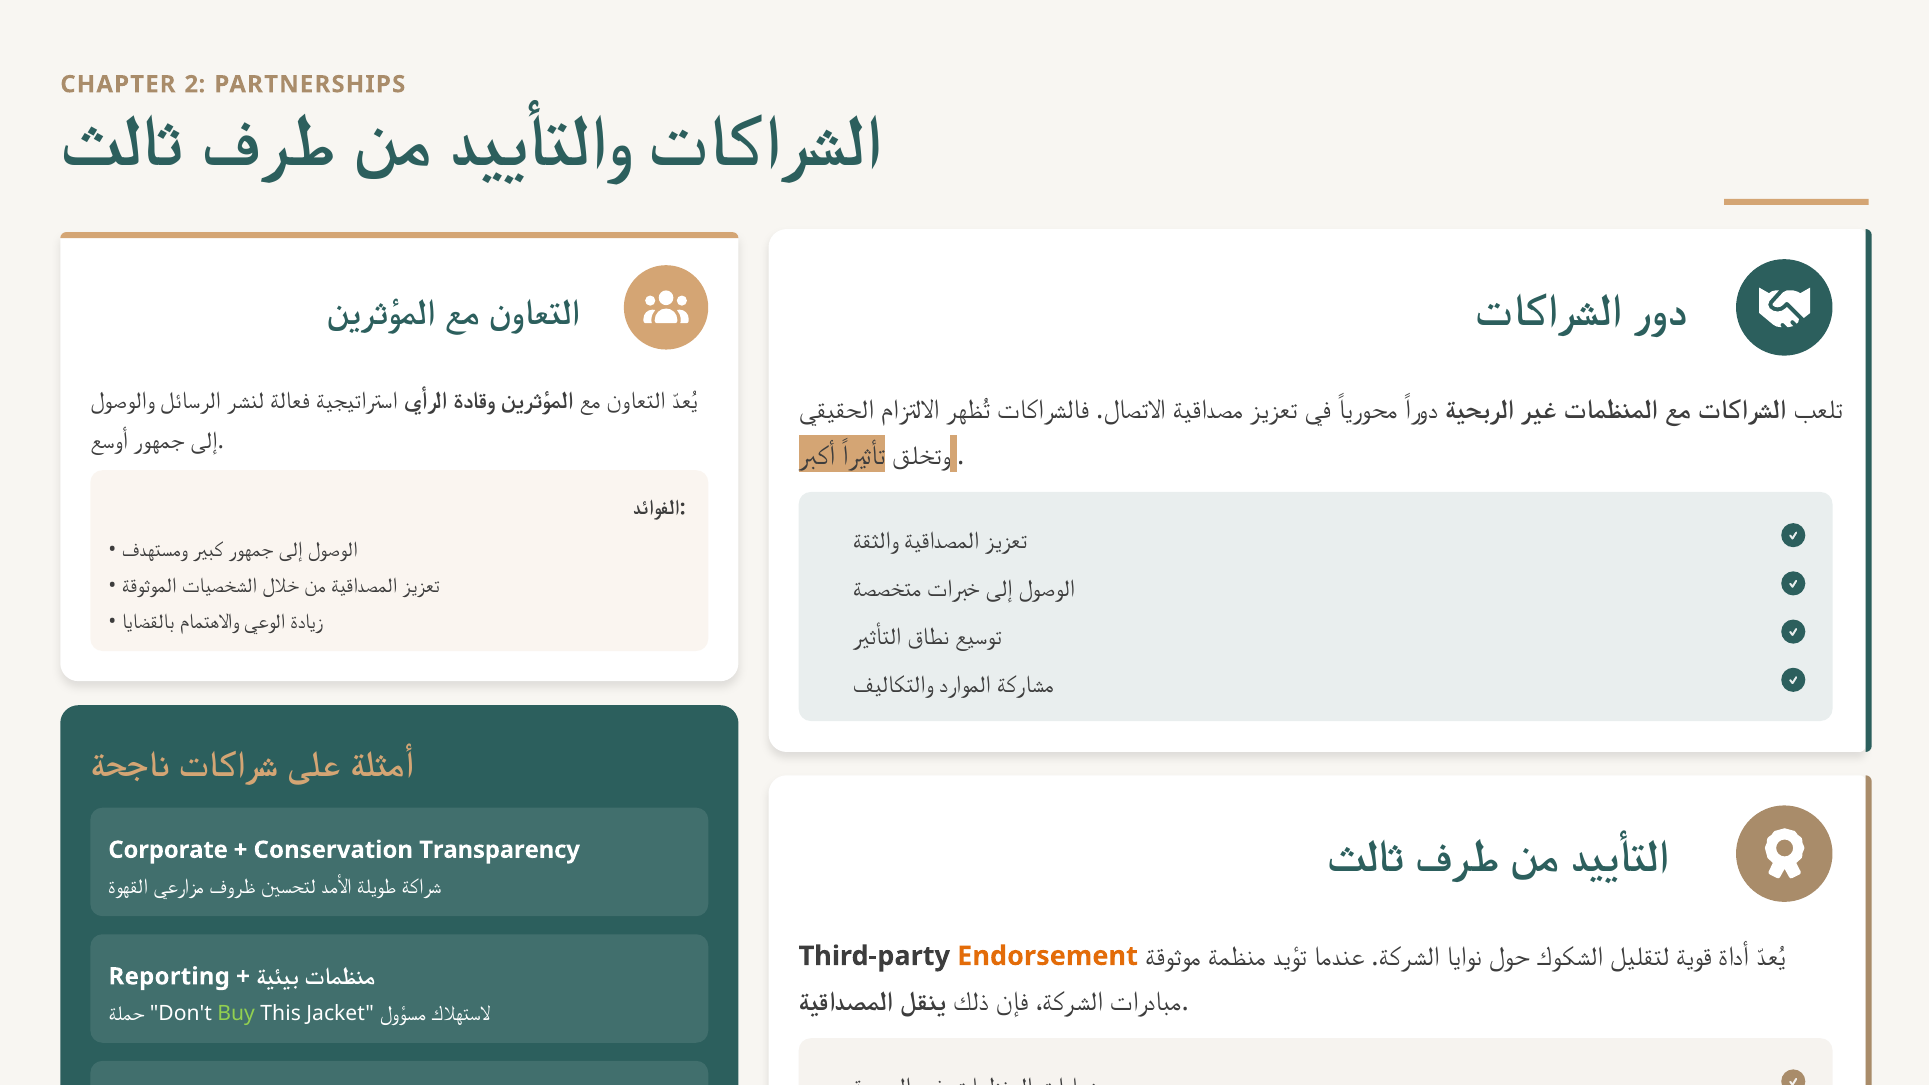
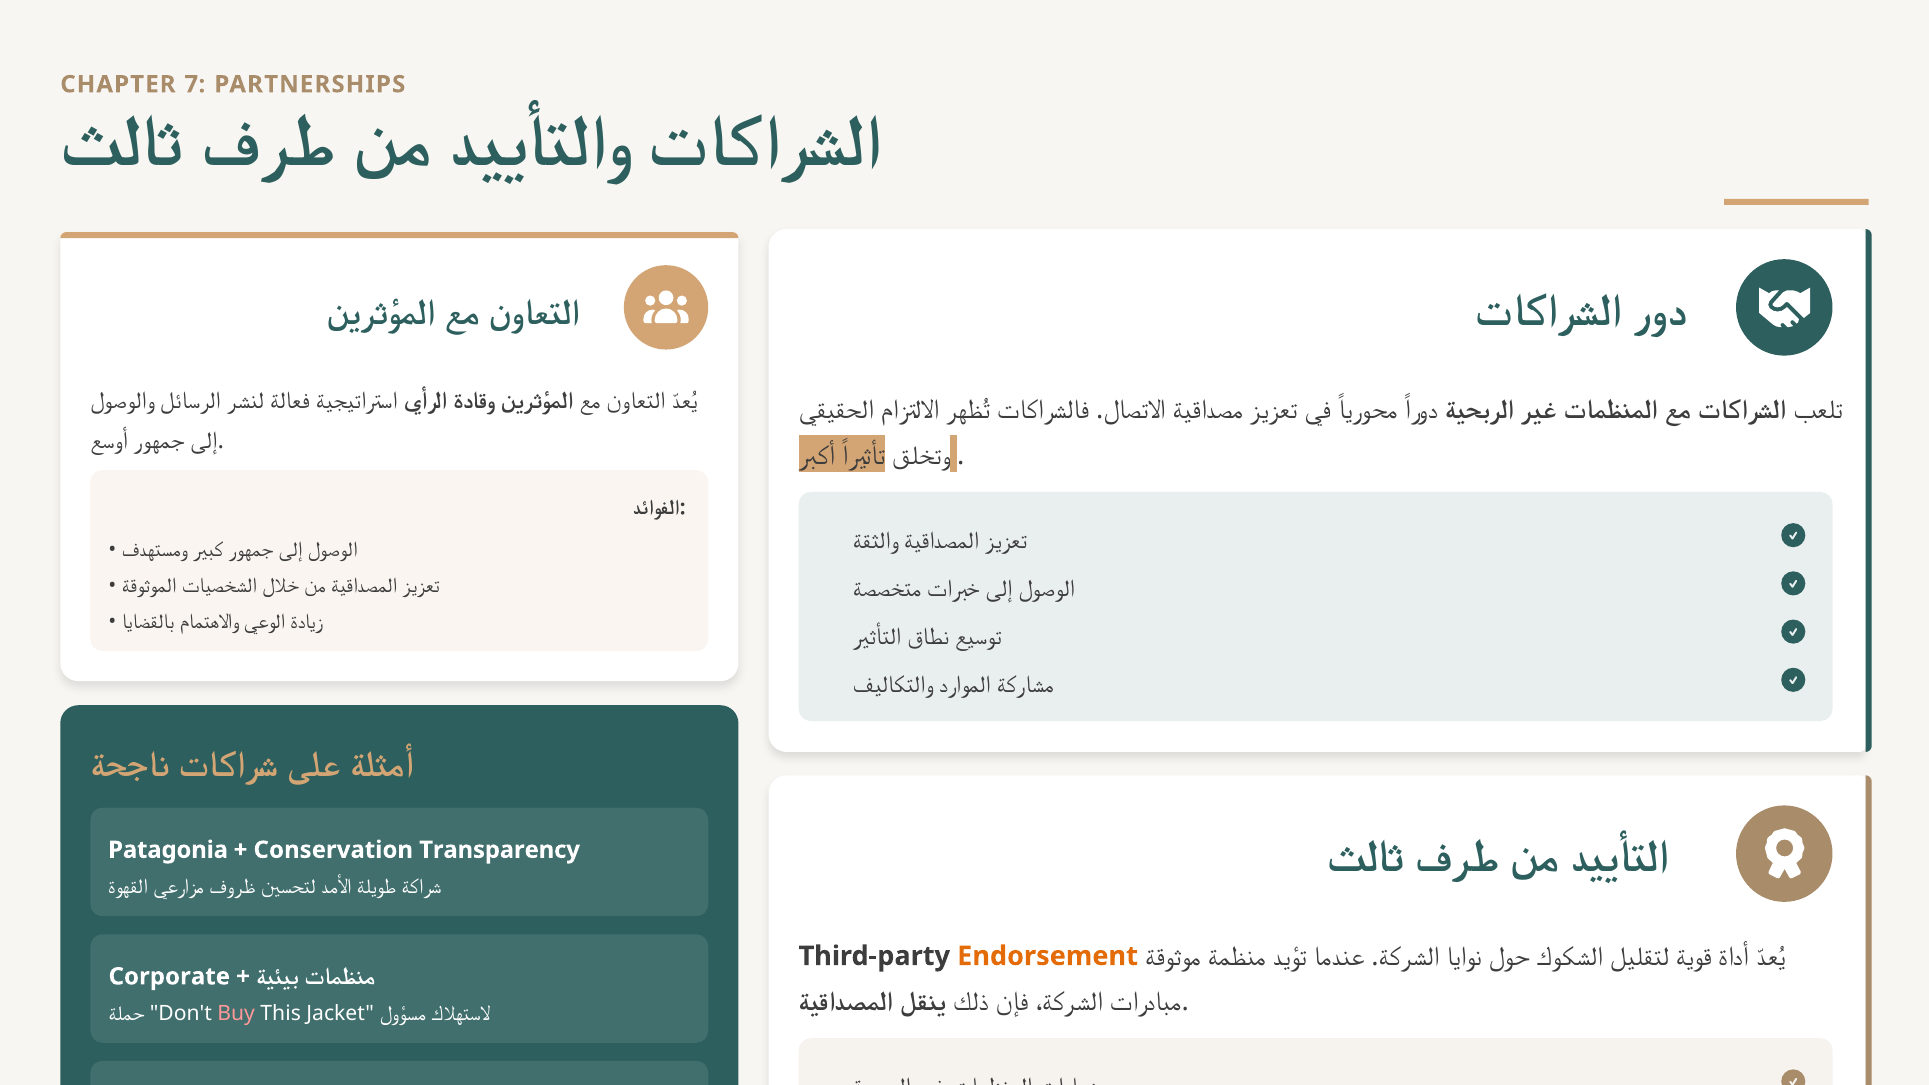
2: 2 -> 7
Corporate: Corporate -> Patagonia
Reporting: Reporting -> Corporate
Buy colour: light green -> pink
